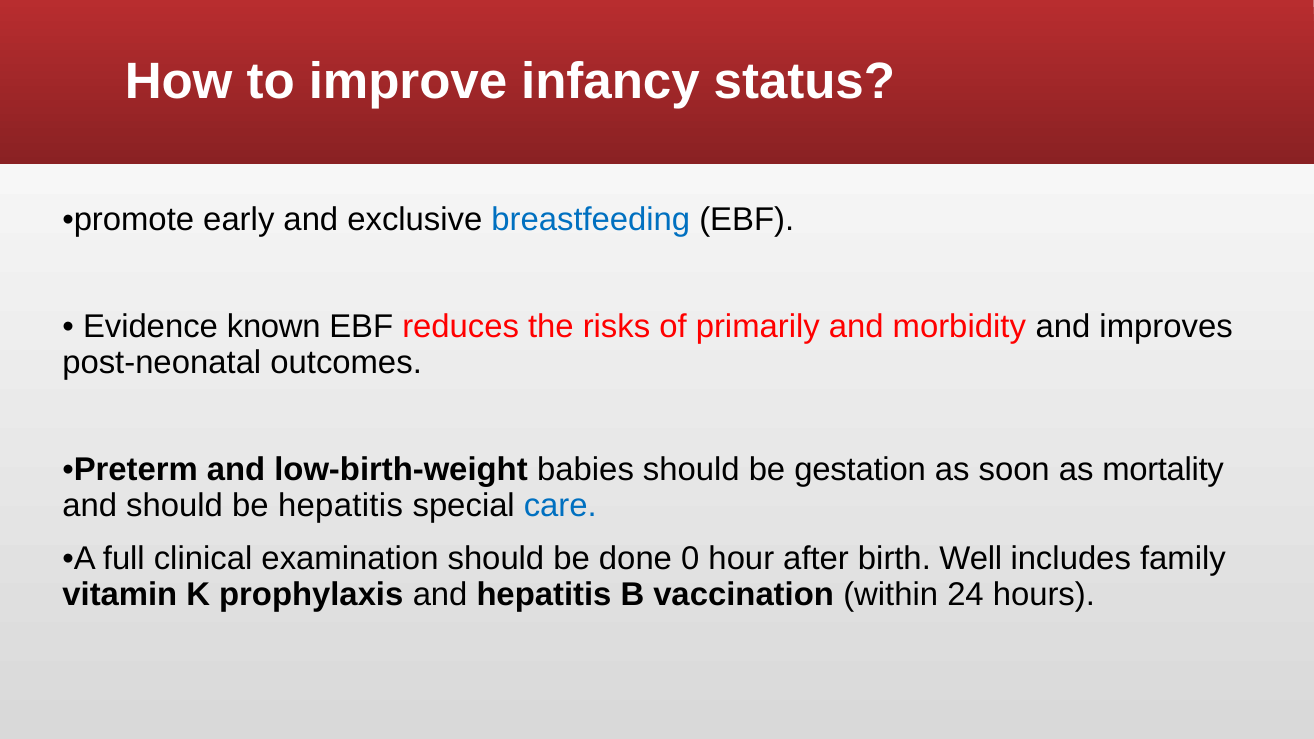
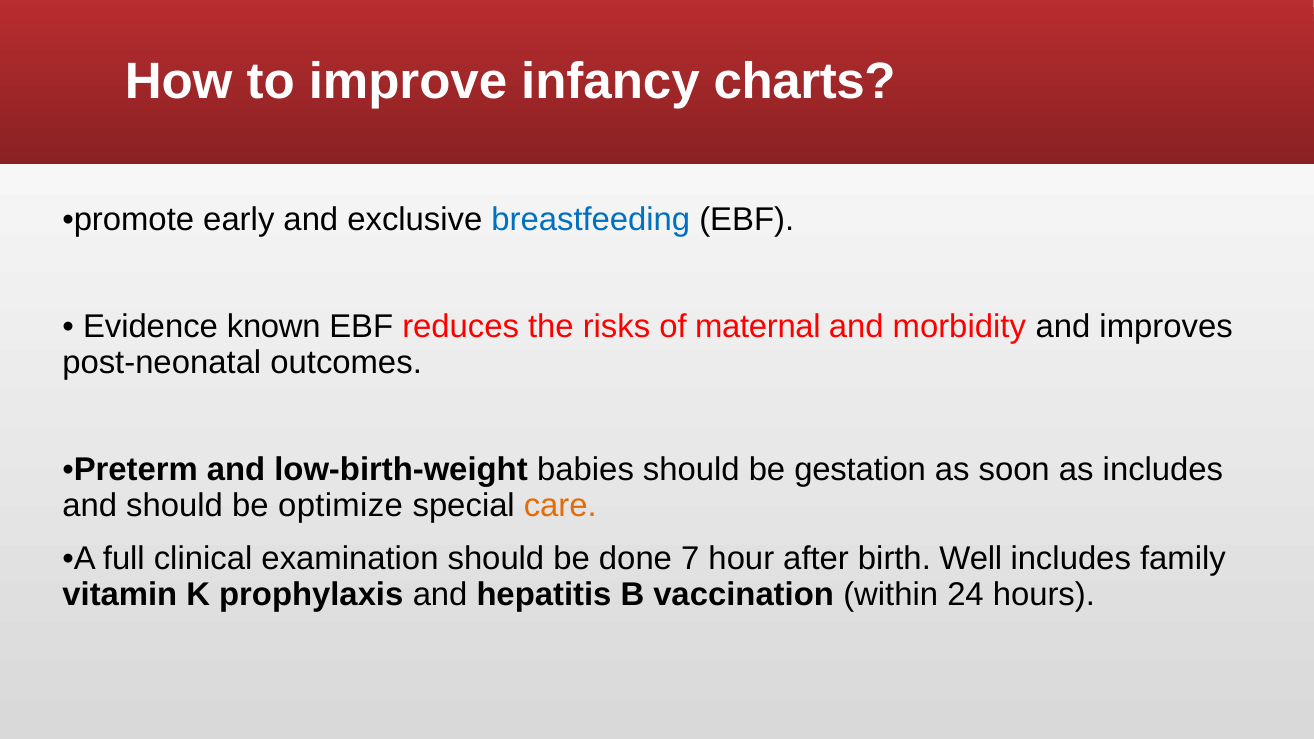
status: status -> charts
primarily: primarily -> maternal
as mortality: mortality -> includes
be hepatitis: hepatitis -> optimize
care colour: blue -> orange
0: 0 -> 7
